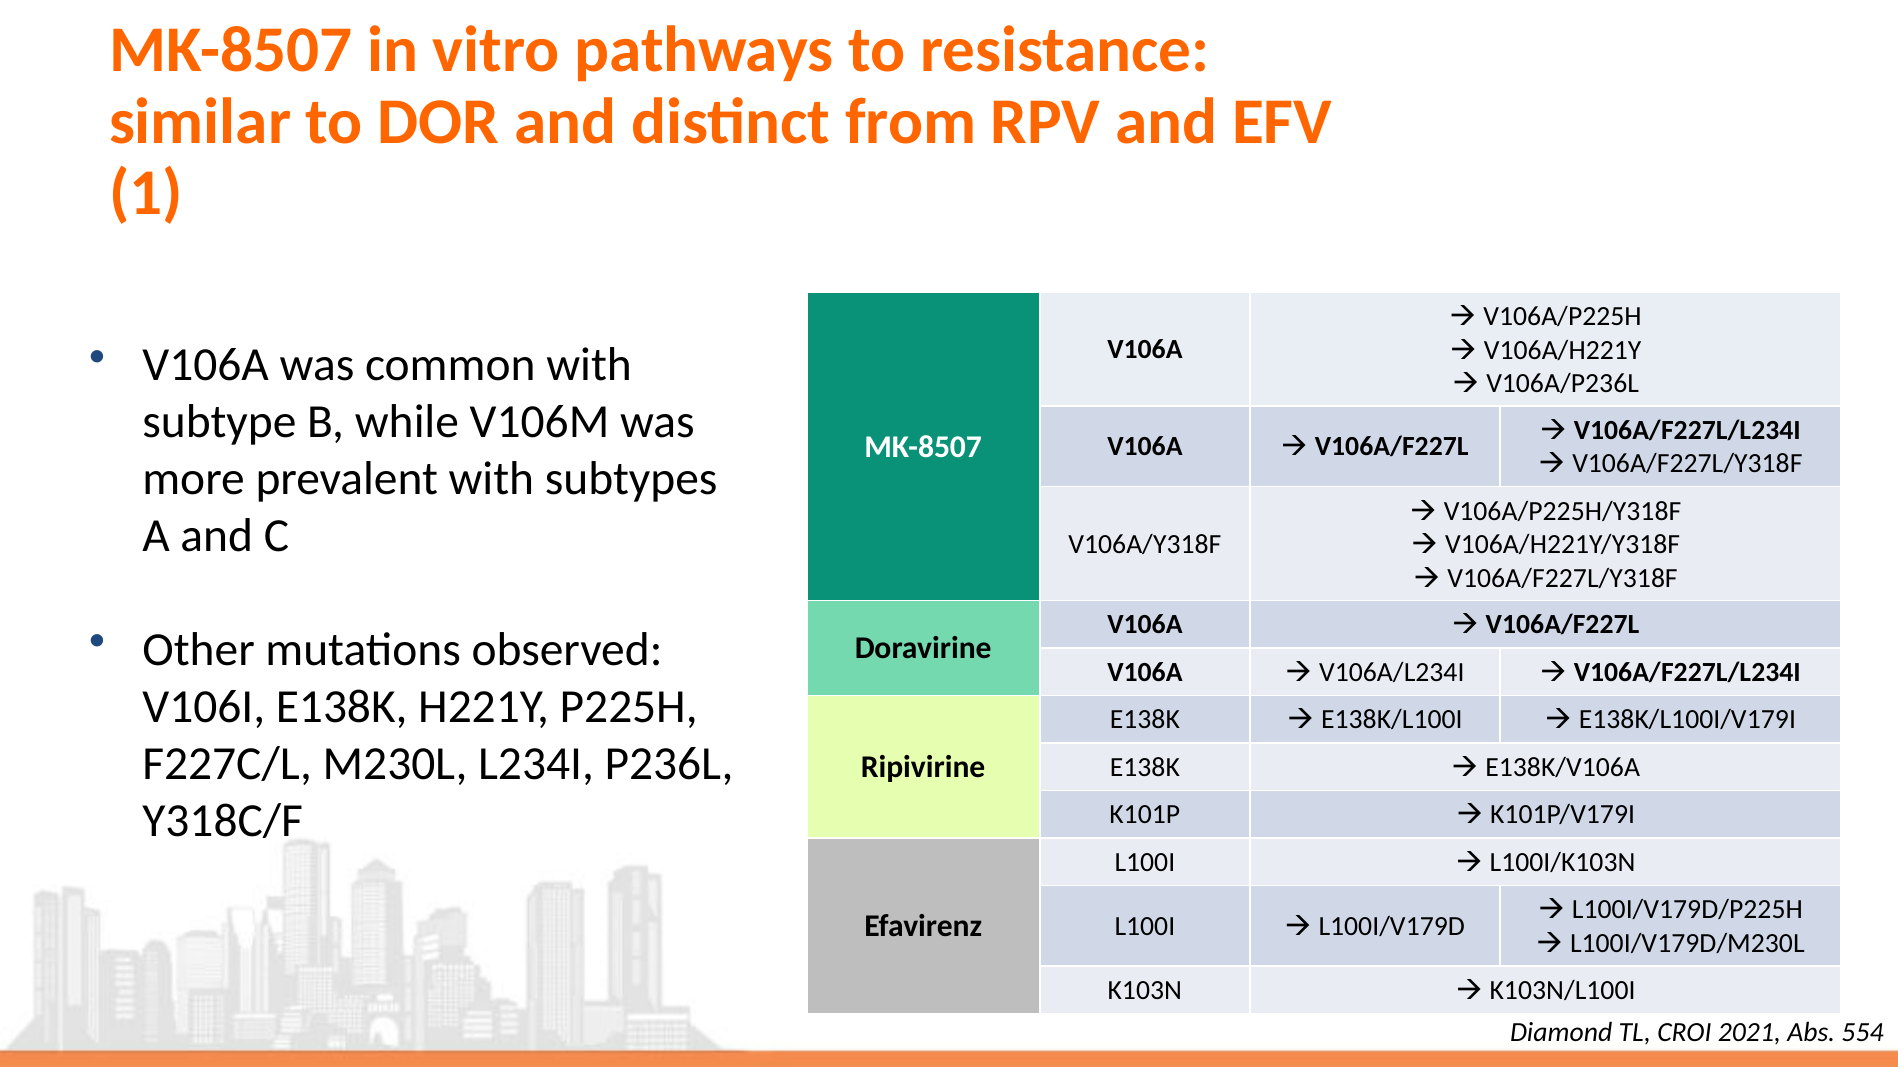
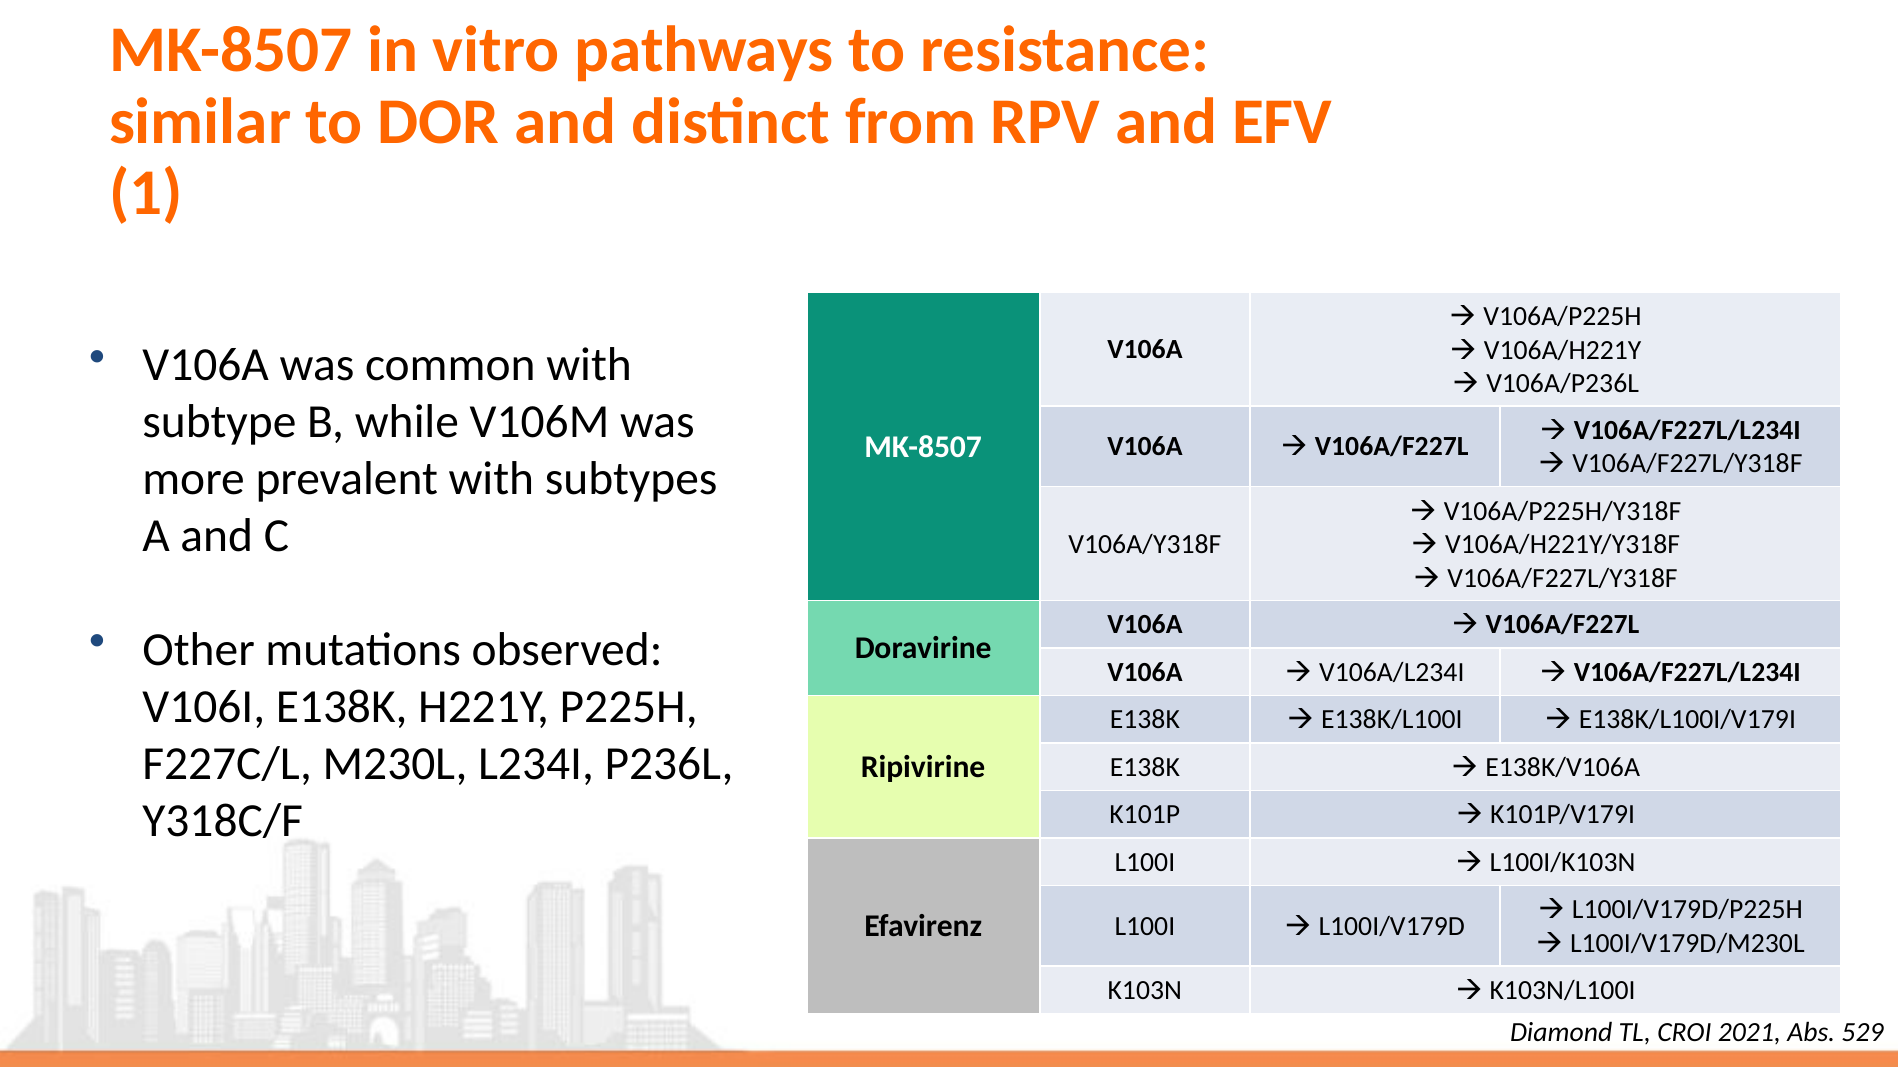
554: 554 -> 529
